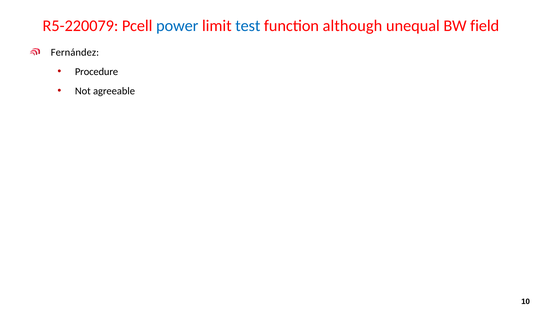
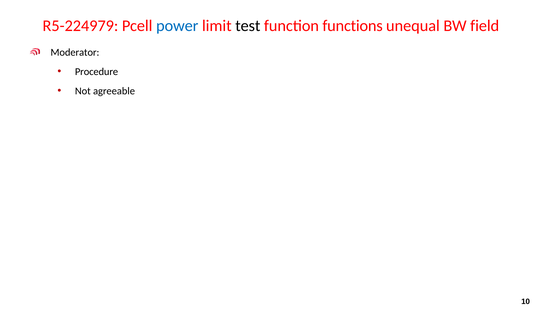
R5-220079: R5-220079 -> R5-224979
test colour: blue -> black
although: although -> functions
Fernández: Fernández -> Moderator
